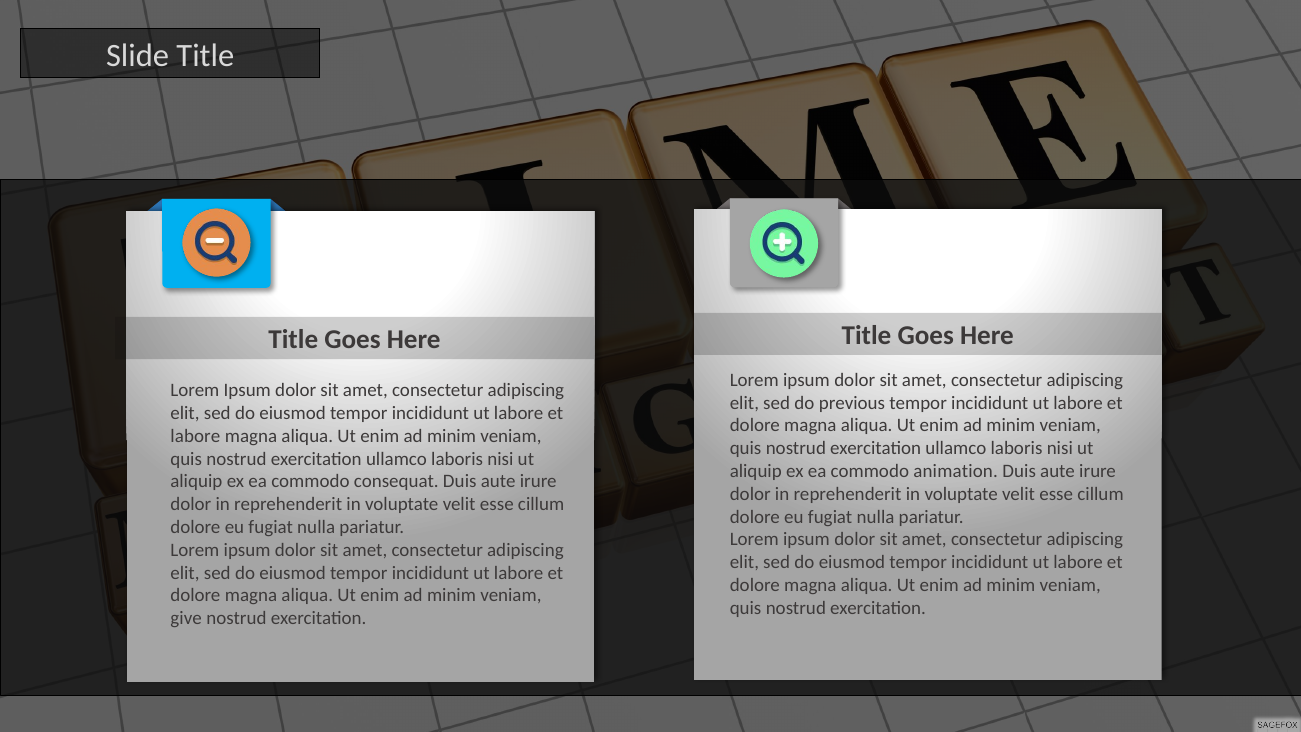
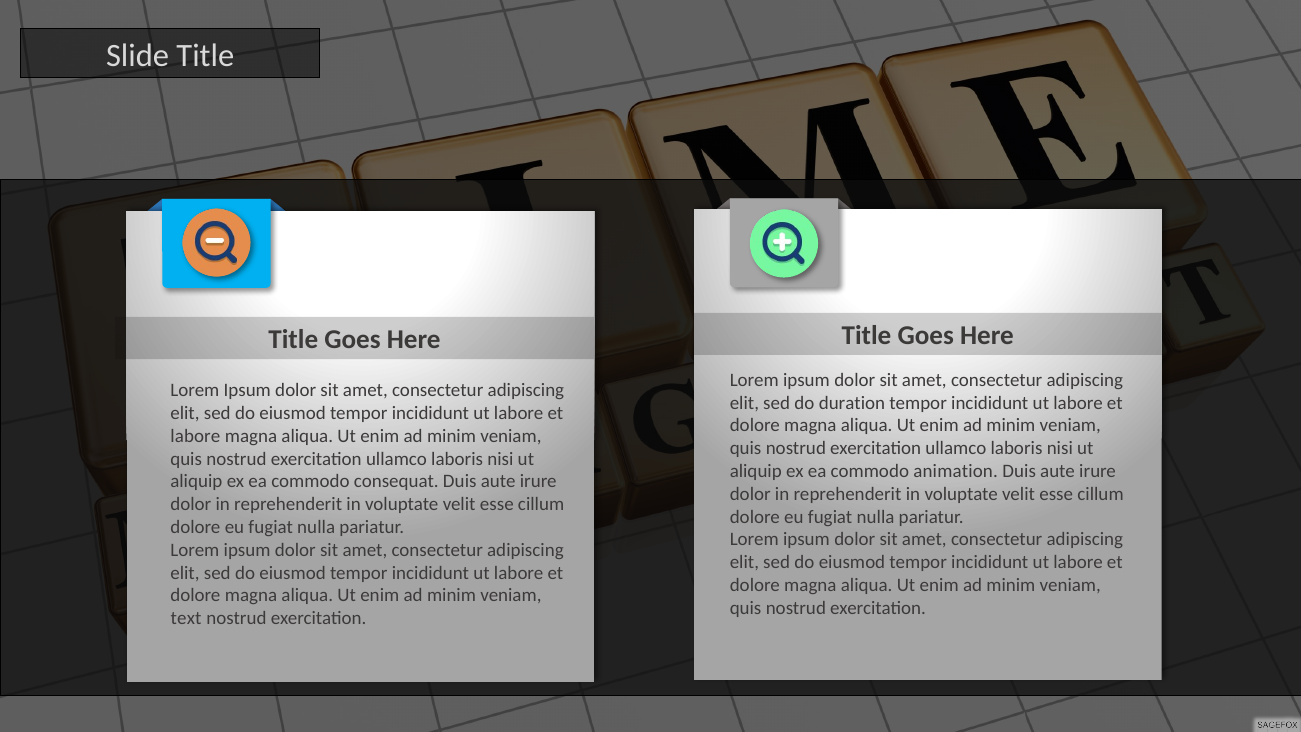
previous: previous -> duration
give: give -> text
